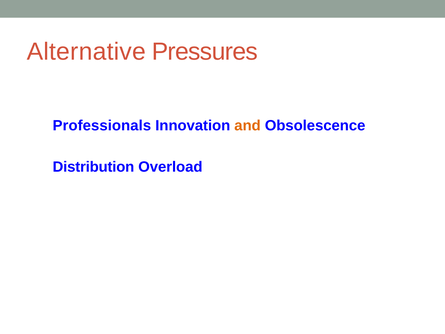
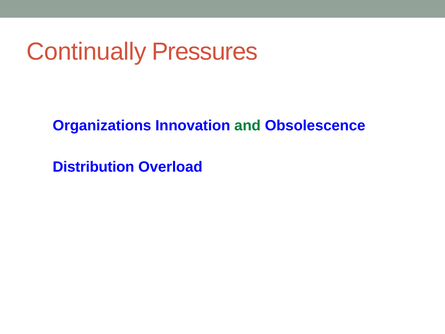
Alternative: Alternative -> Continually
Professionals: Professionals -> Organizations
and colour: orange -> green
